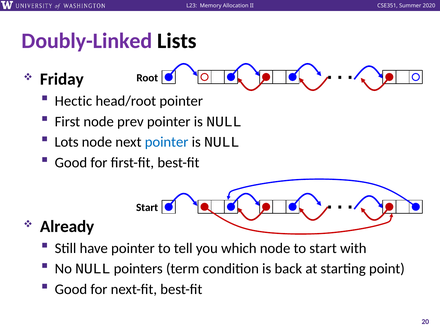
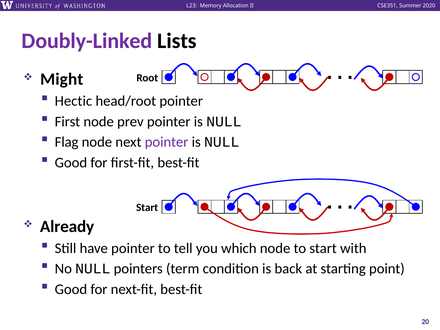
Friday: Friday -> Might
Lots: Lots -> Flag
pointer at (167, 142) colour: blue -> purple
